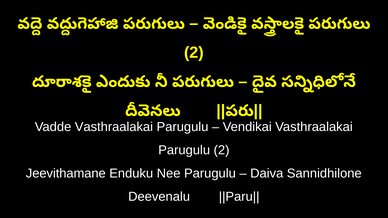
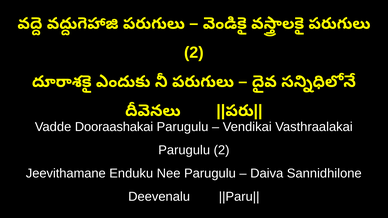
Vadde Vasthraalakai: Vasthraalakai -> Dooraashakai
